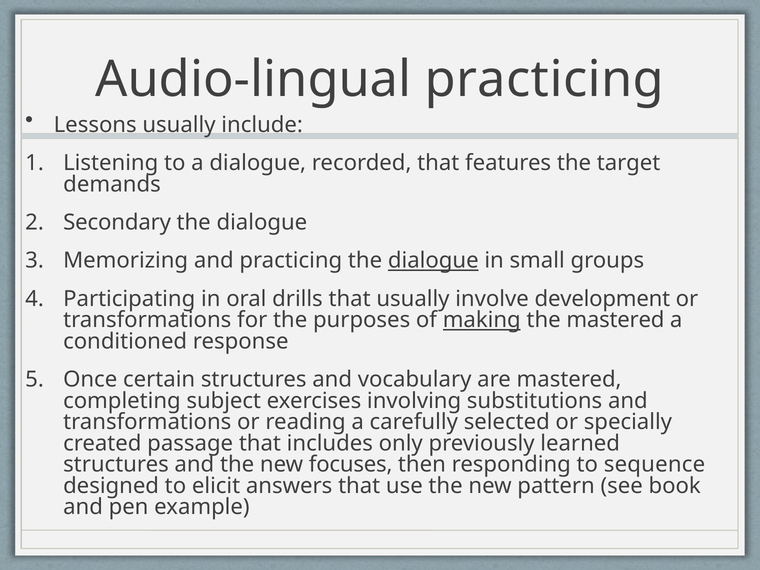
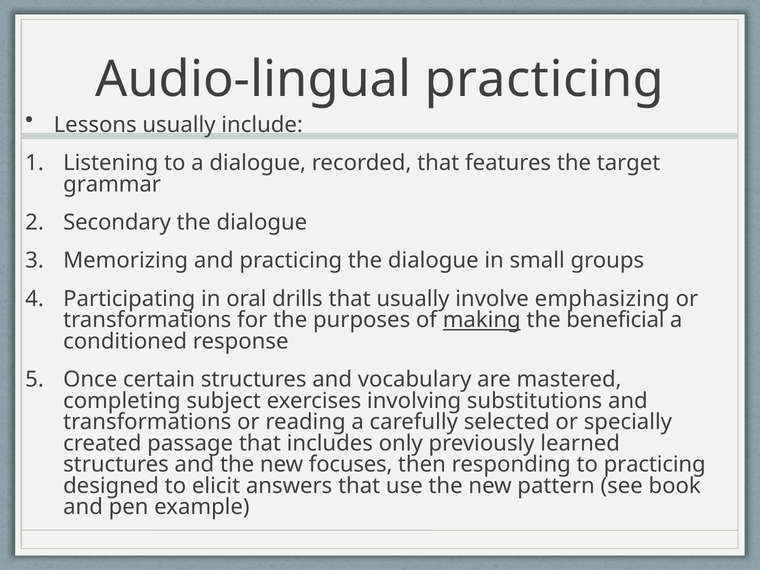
demands: demands -> grammar
dialogue at (433, 261) underline: present -> none
development: development -> emphasizing
the mastered: mastered -> beneficial
to sequence: sequence -> practicing
